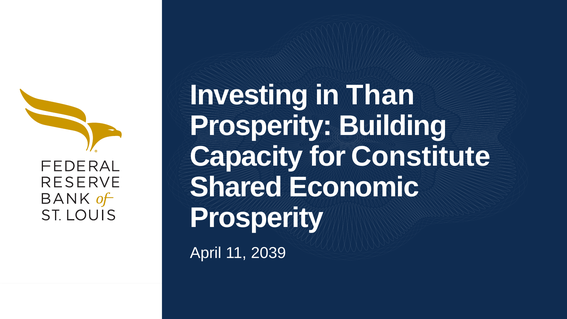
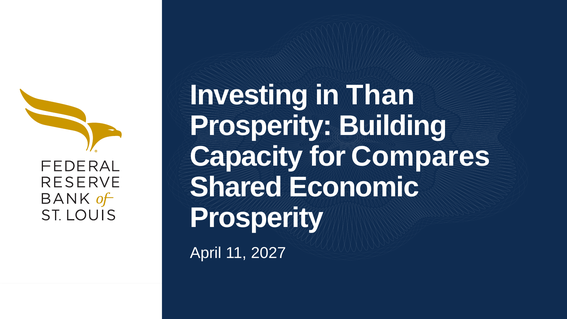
Constitute: Constitute -> Compares
2039: 2039 -> 2027
